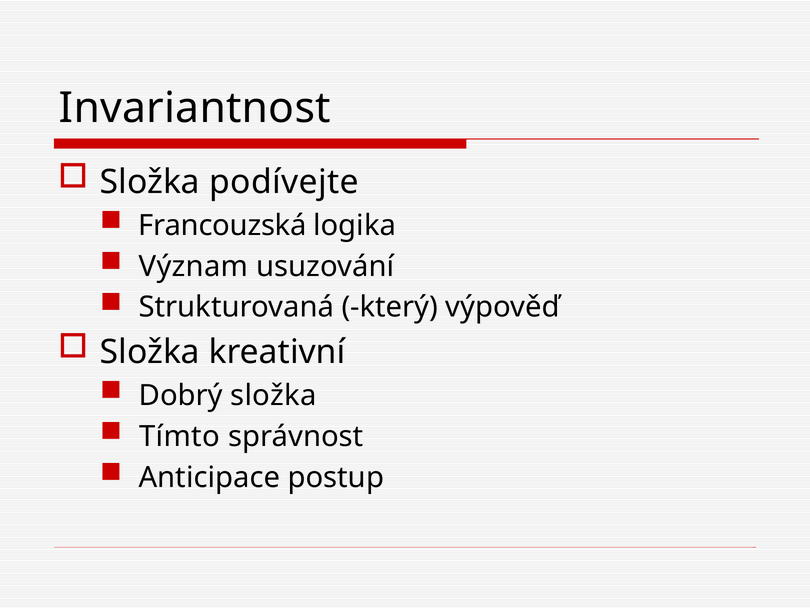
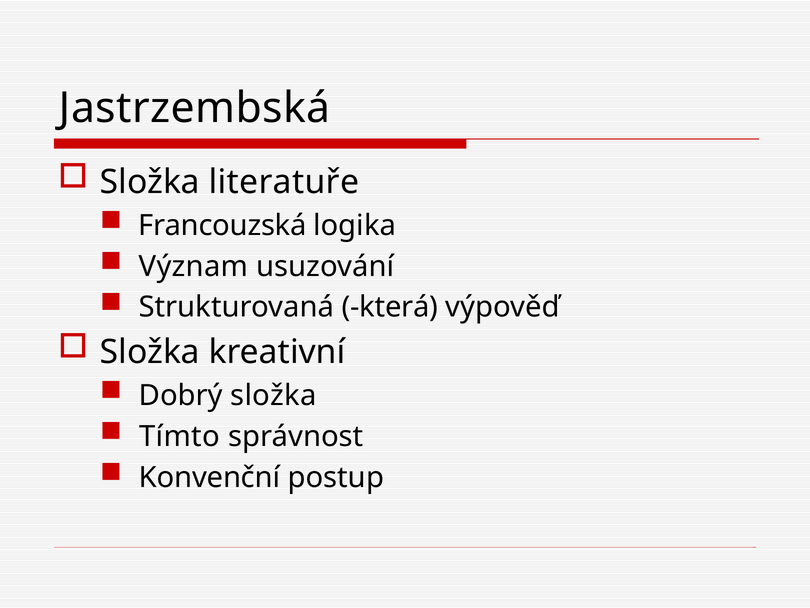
Invariantnost: Invariantnost -> Jastrzembská
podívejte: podívejte -> literatuře
který: který -> která
Anticipace: Anticipace -> Konvenční
